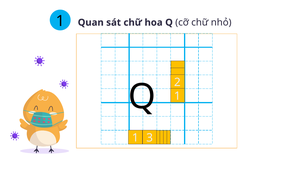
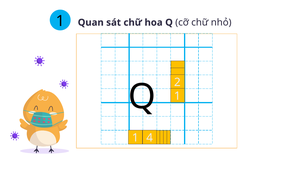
3: 3 -> 4
